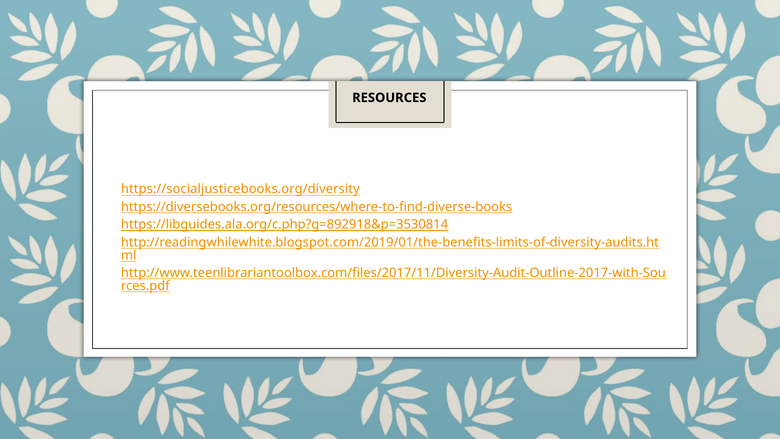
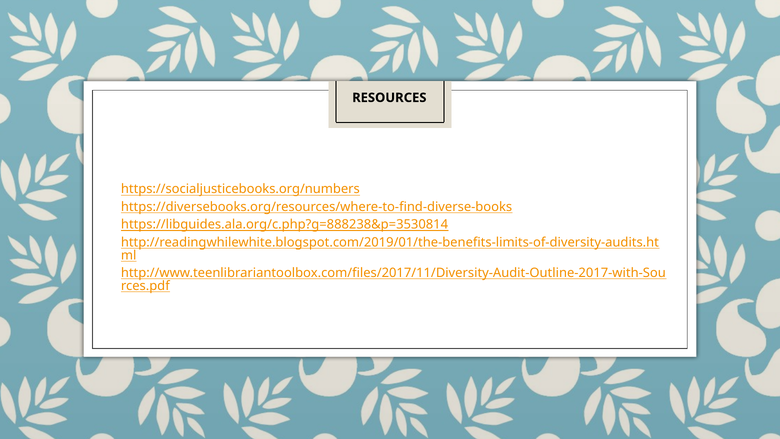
https://socialjusticebooks.org/diversity: https://socialjusticebooks.org/diversity -> https://socialjusticebooks.org/numbers
https://libguides.ala.org/c.php?g=892918&p=3530814: https://libguides.ala.org/c.php?g=892918&p=3530814 -> https://libguides.ala.org/c.php?g=888238&p=3530814
